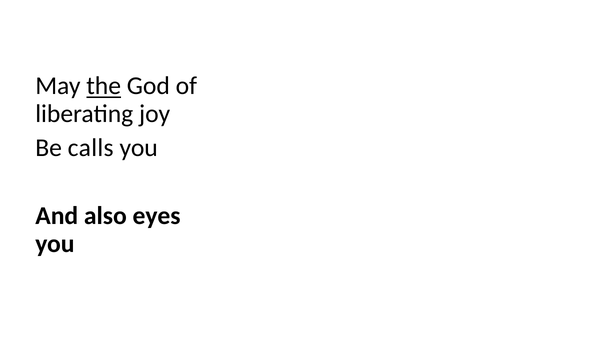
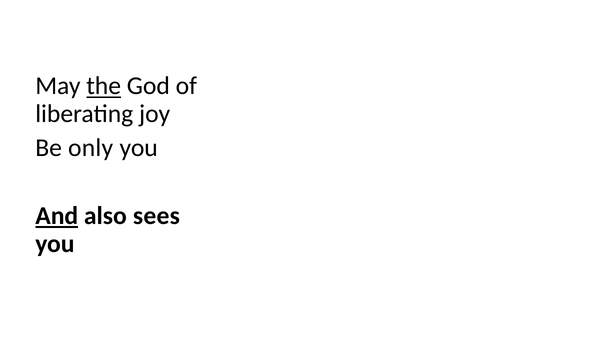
calls: calls -> only
And underline: none -> present
eyes: eyes -> sees
